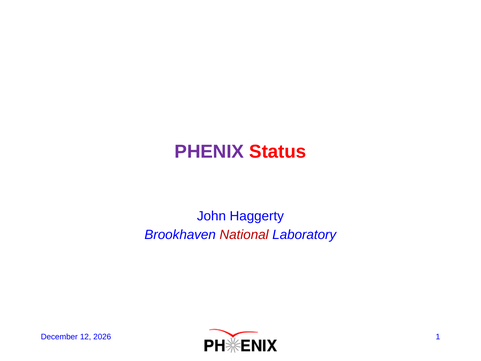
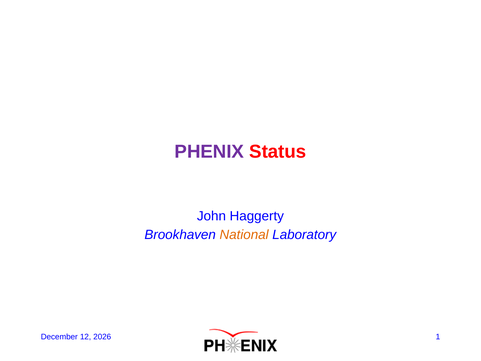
National colour: red -> orange
